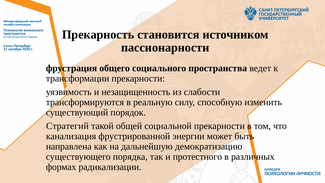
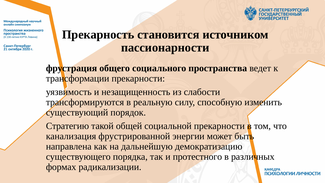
Стратегий: Стратегий -> Стратегию
